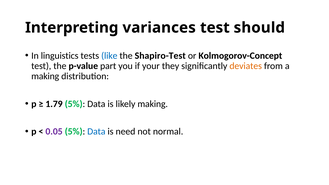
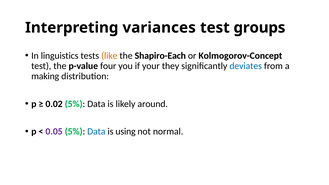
should: should -> groups
like colour: blue -> orange
Shapiro-Test: Shapiro-Test -> Shapiro-Each
part: part -> four
deviates colour: orange -> blue
1.79: 1.79 -> 0.02
likely making: making -> around
need: need -> using
